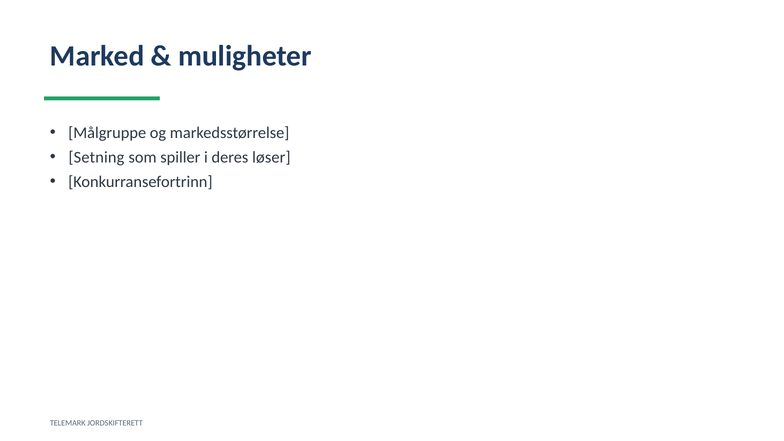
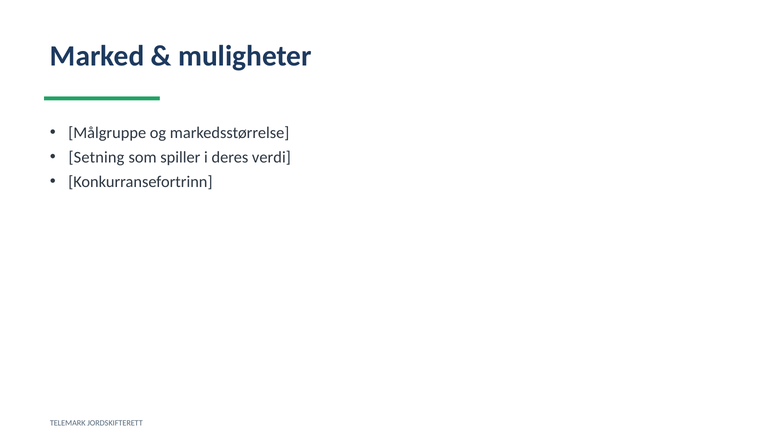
løser: løser -> verdi
